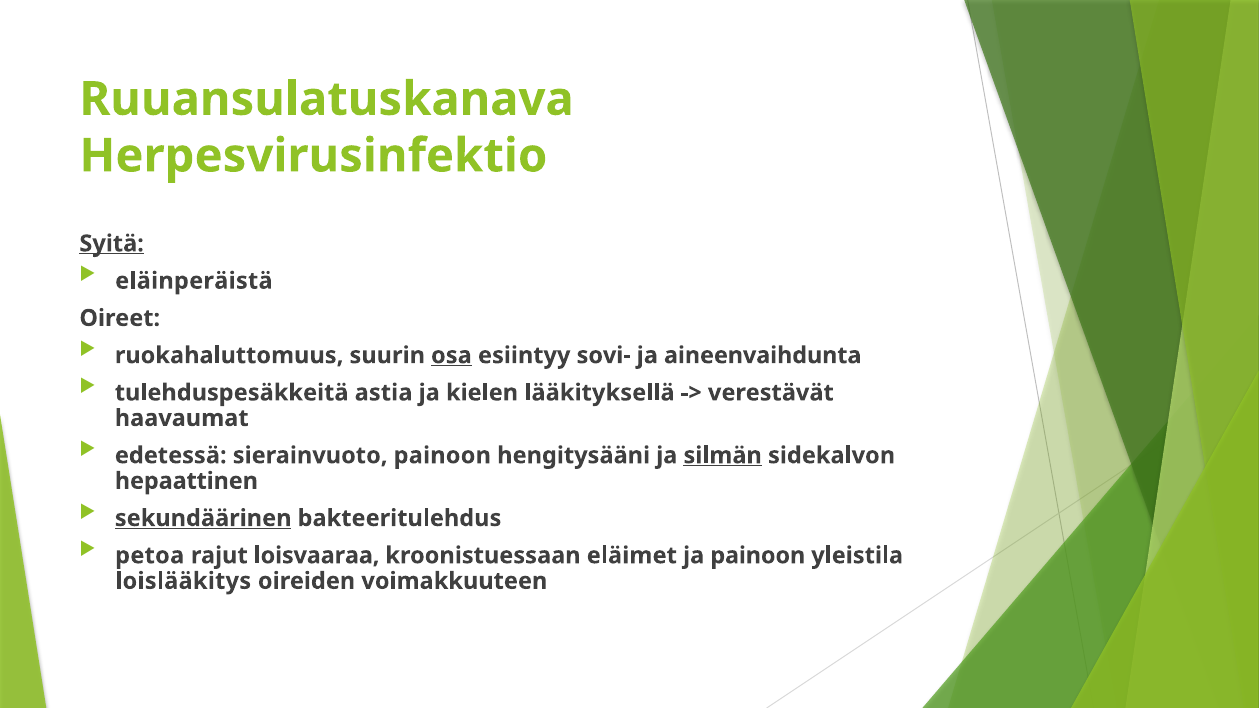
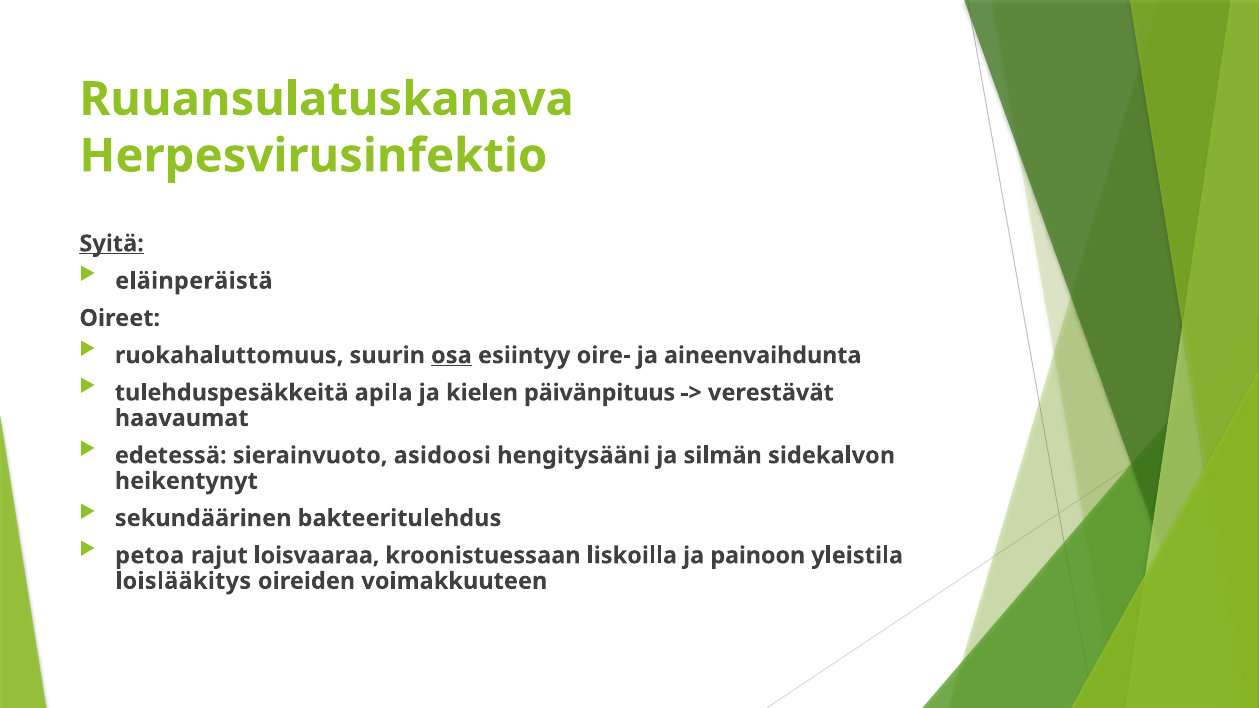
sovi-: sovi- -> oire-
astia: astia -> apila
lääkityksellä: lääkityksellä -> päivänpituus
sierainvuoto painoon: painoon -> asidoosi
silmän underline: present -> none
hepaattinen: hepaattinen -> heikentynyt
sekundäärinen underline: present -> none
eläimet: eläimet -> liskoilla
